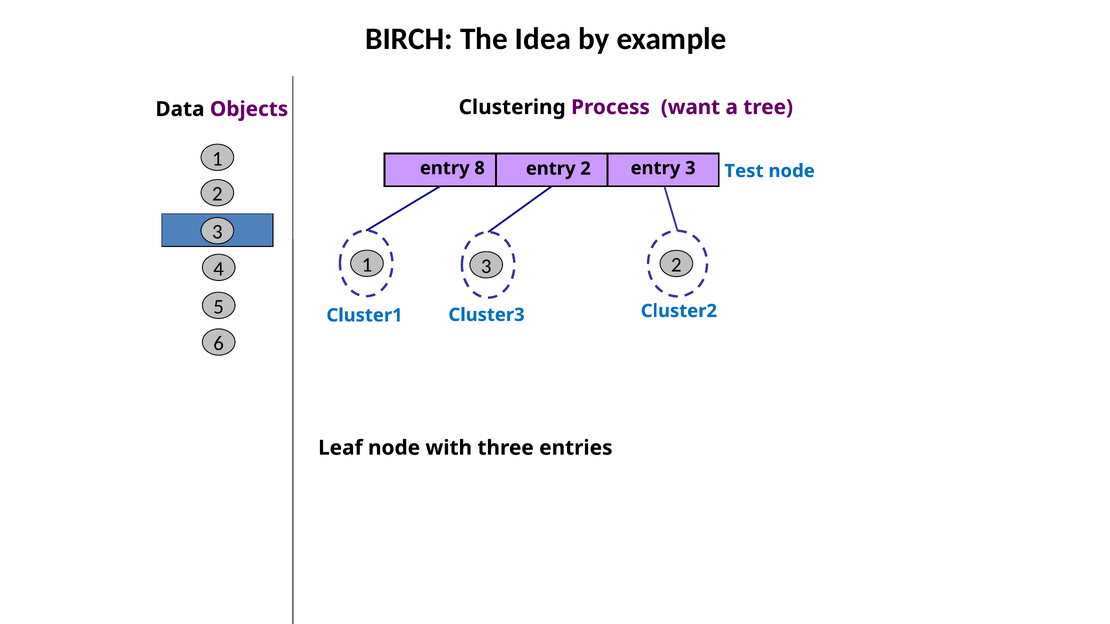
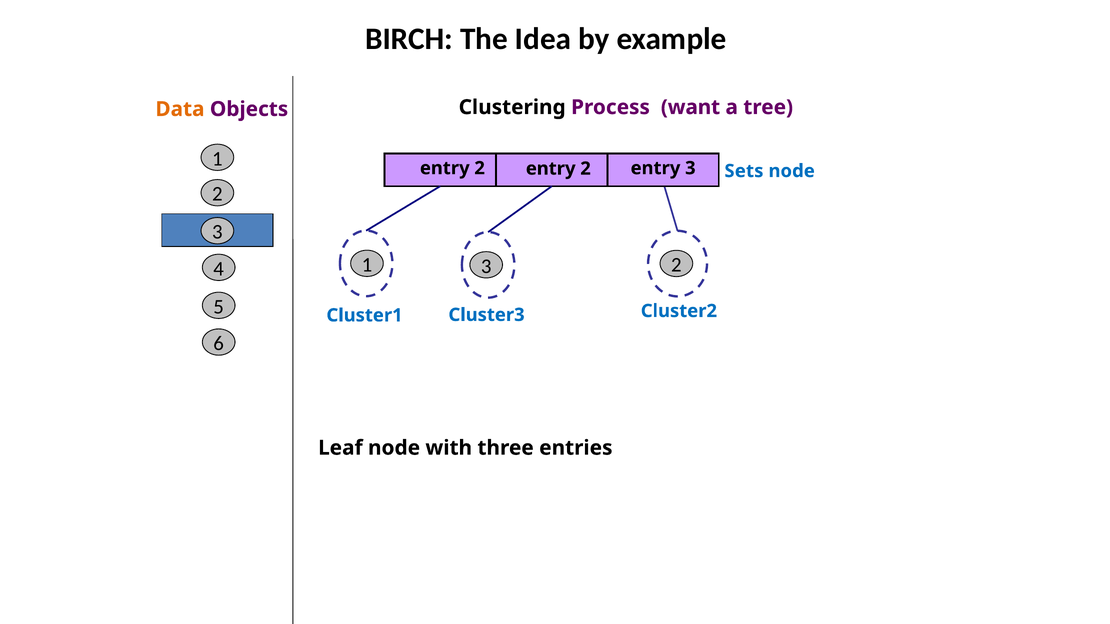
Data colour: black -> orange
8 at (480, 168): 8 -> 2
Test: Test -> Sets
